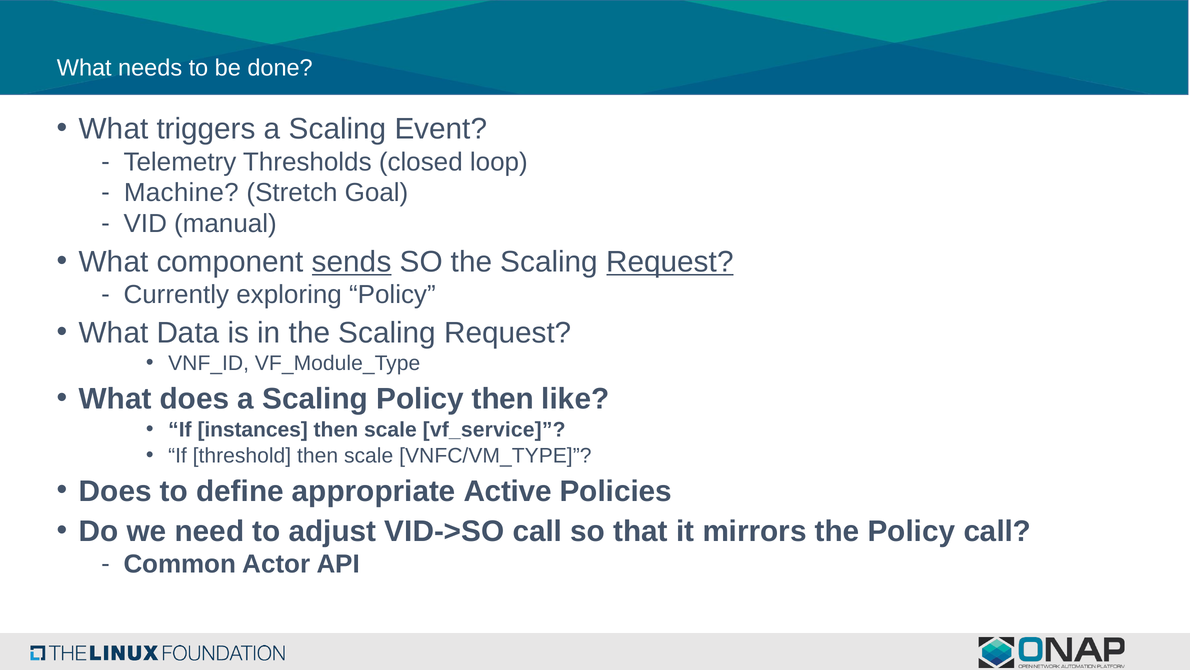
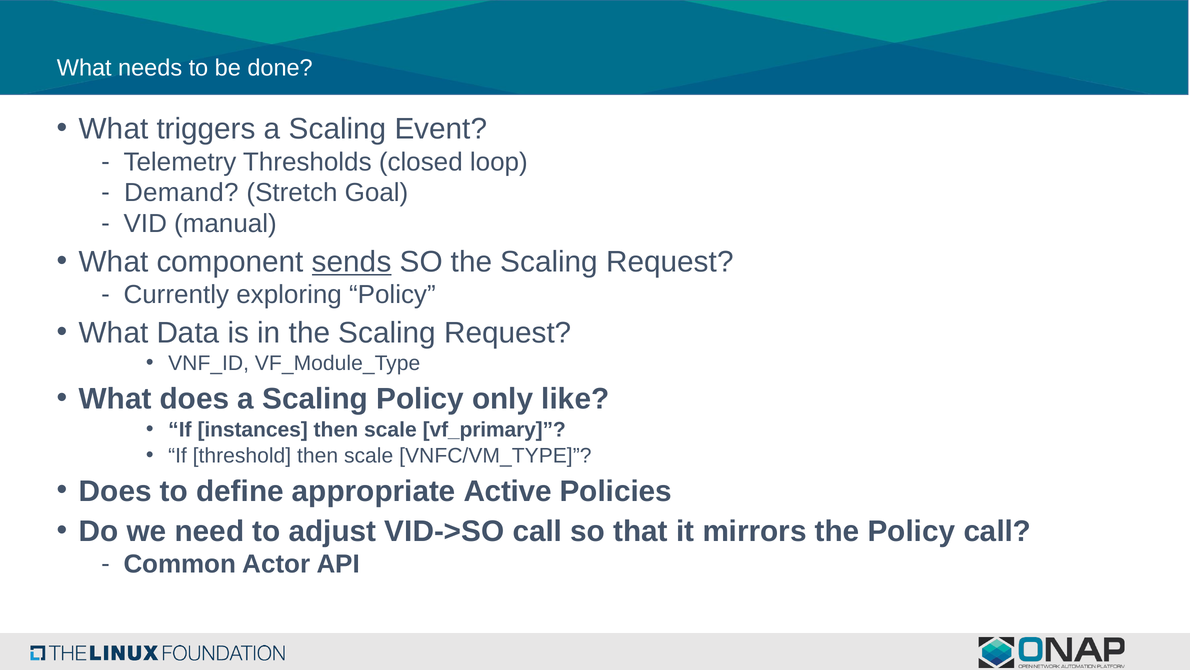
Machine: Machine -> Demand
Request at (670, 262) underline: present -> none
Policy then: then -> only
vf_service: vf_service -> vf_primary
